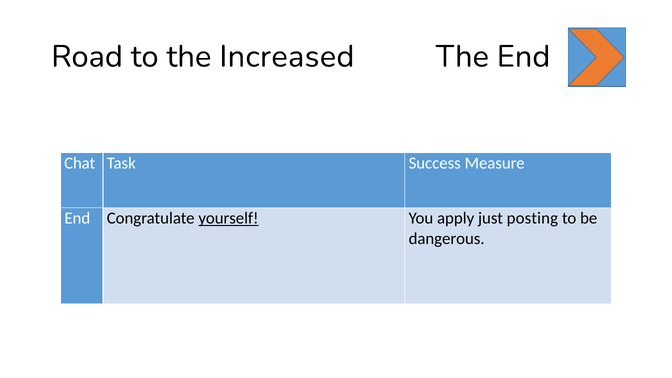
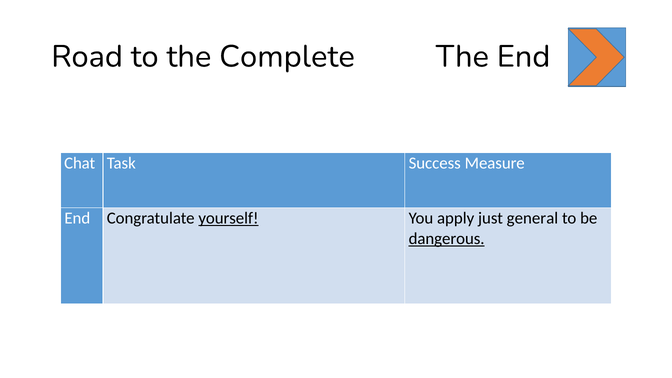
Increased: Increased -> Complete
posting: posting -> general
dangerous underline: none -> present
